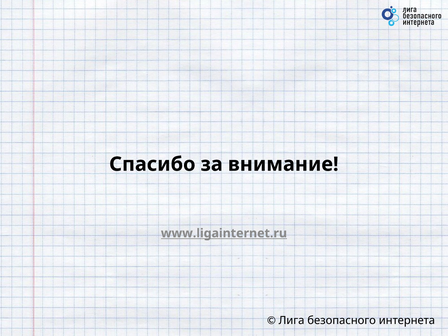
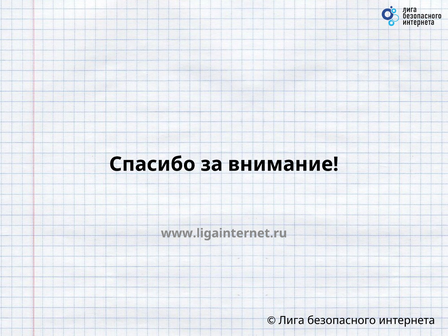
www.ligainternet.ru underline: present -> none
